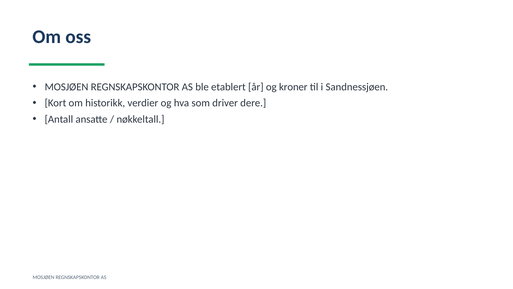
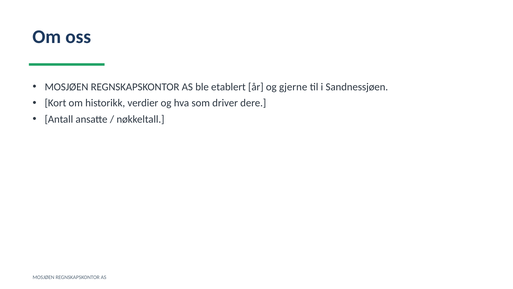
kroner: kroner -> gjerne
